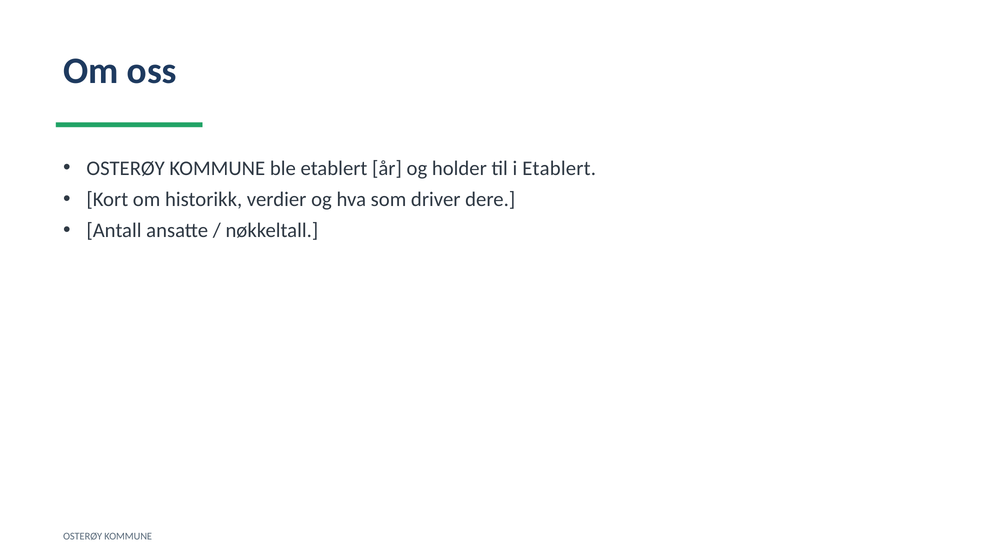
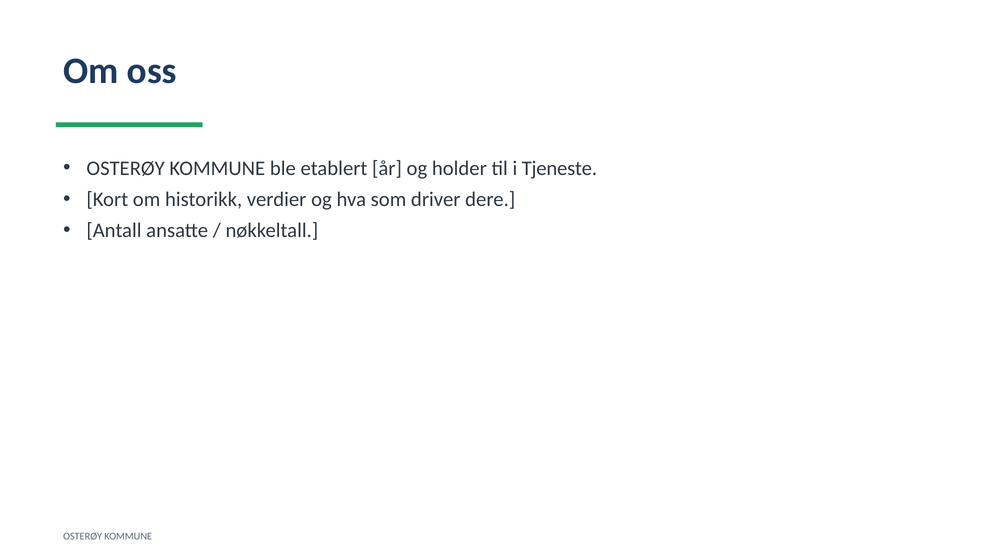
i Etablert: Etablert -> Tjeneste
